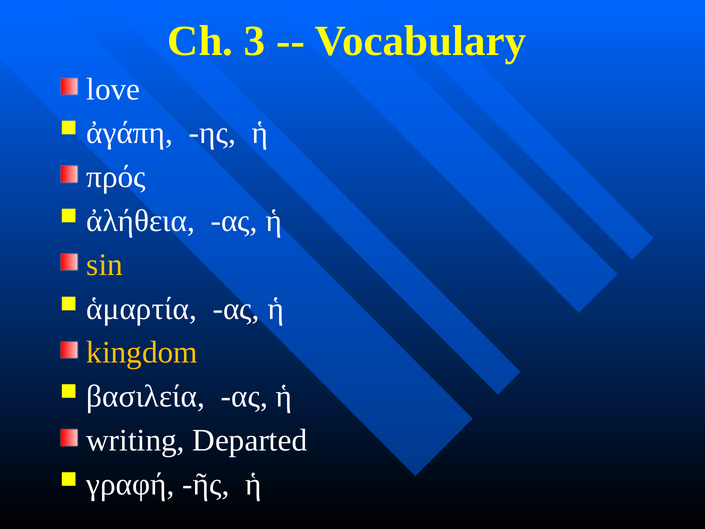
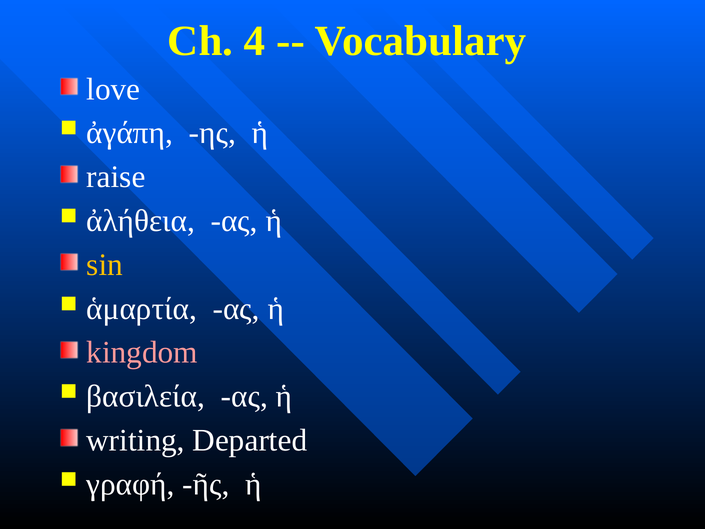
3: 3 -> 4
πρός: πρός -> raise
kingdom colour: yellow -> pink
